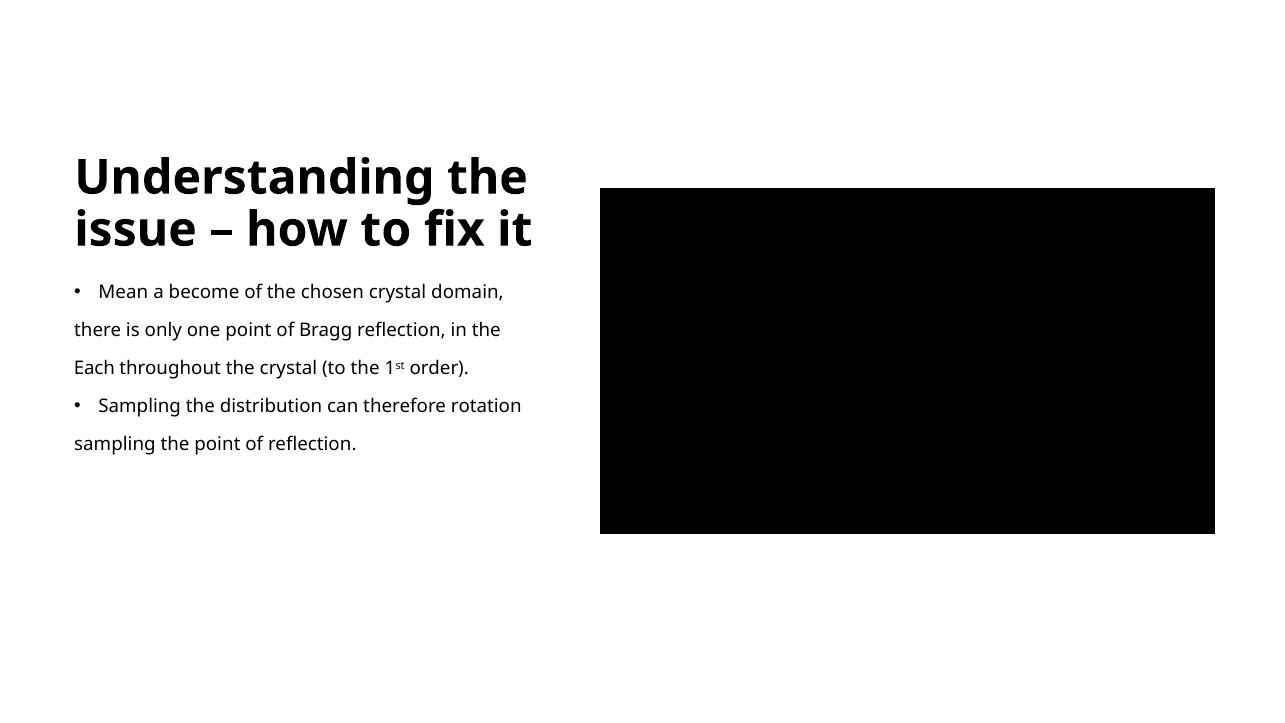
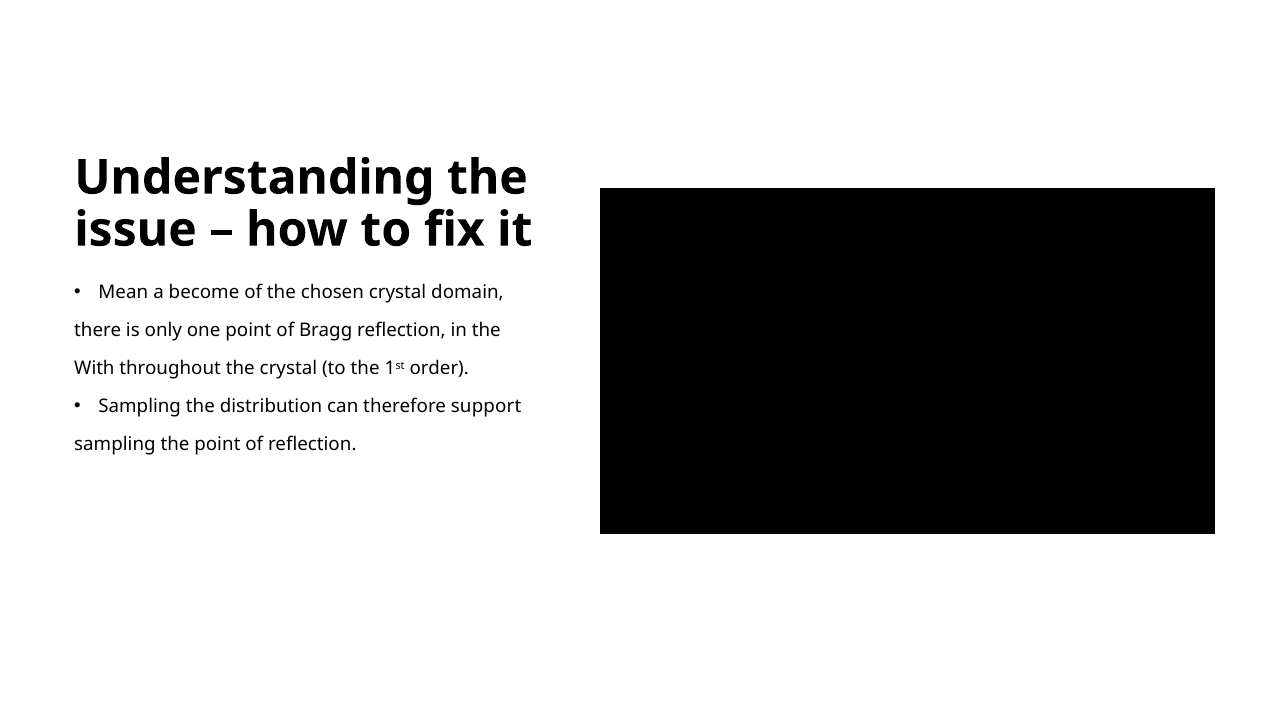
Each: Each -> With
rotation: rotation -> support
